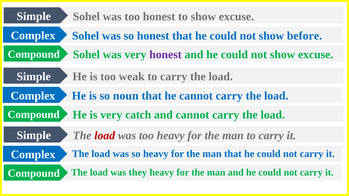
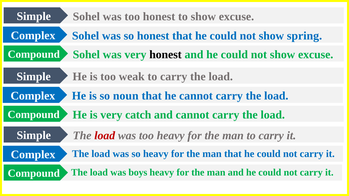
before: before -> spring
honest at (165, 55) colour: purple -> black
they: they -> boys
